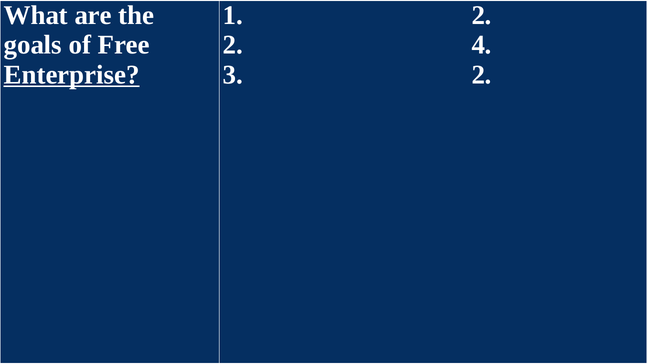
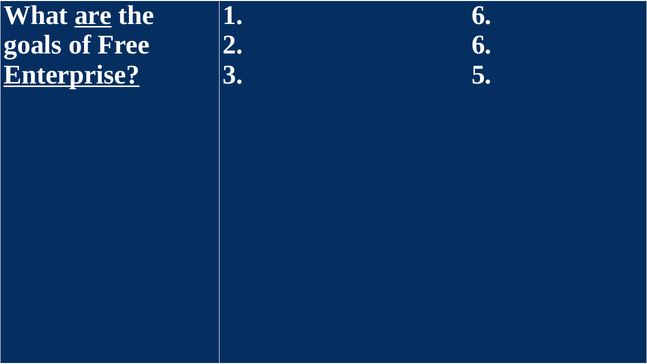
are underline: none -> present
1 2: 2 -> 6
2 4: 4 -> 6
3 2: 2 -> 5
